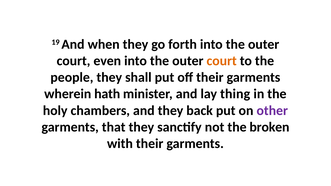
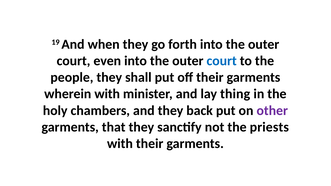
court at (222, 61) colour: orange -> blue
wherein hath: hath -> with
broken: broken -> priests
